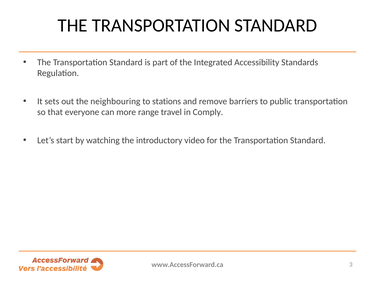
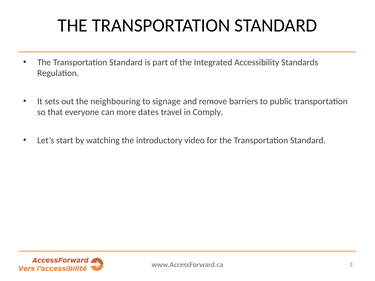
stations: stations -> signage
range: range -> dates
